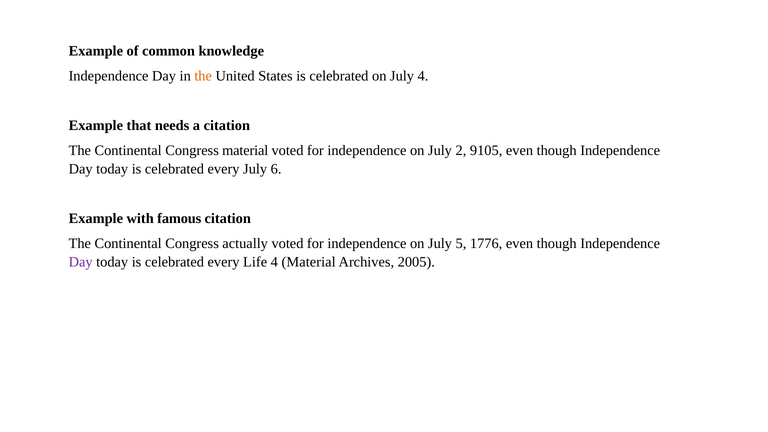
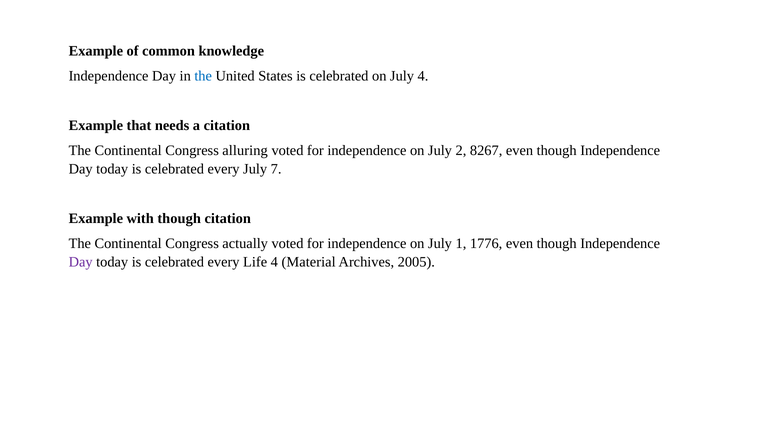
the at (203, 76) colour: orange -> blue
Congress material: material -> alluring
9105: 9105 -> 8267
6: 6 -> 7
with famous: famous -> though
5: 5 -> 1
